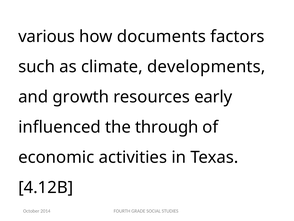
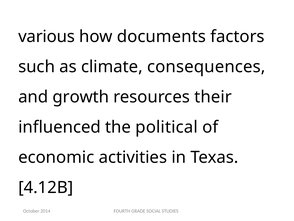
developments: developments -> consequences
early: early -> their
through: through -> political
